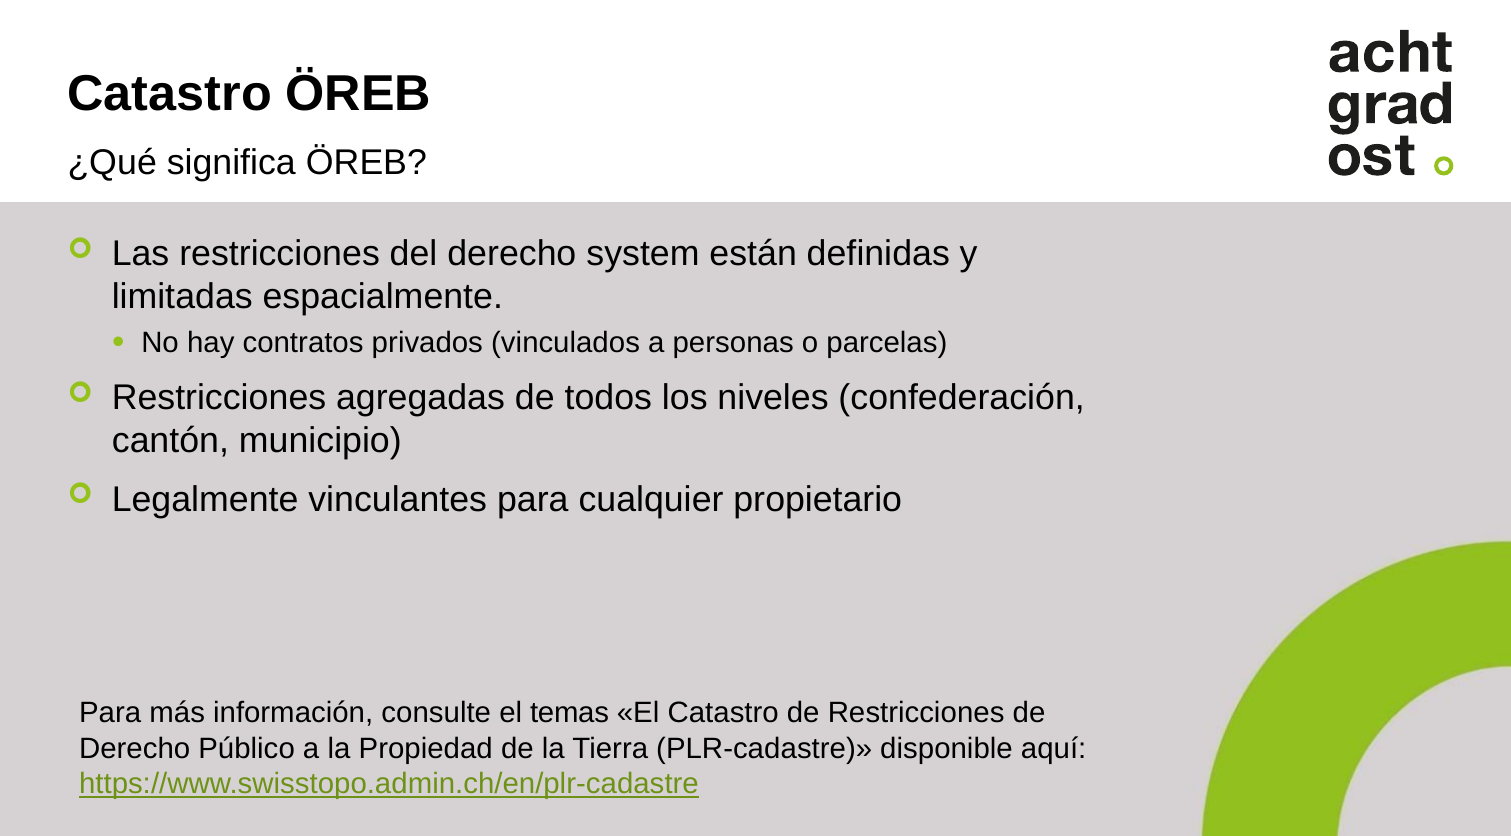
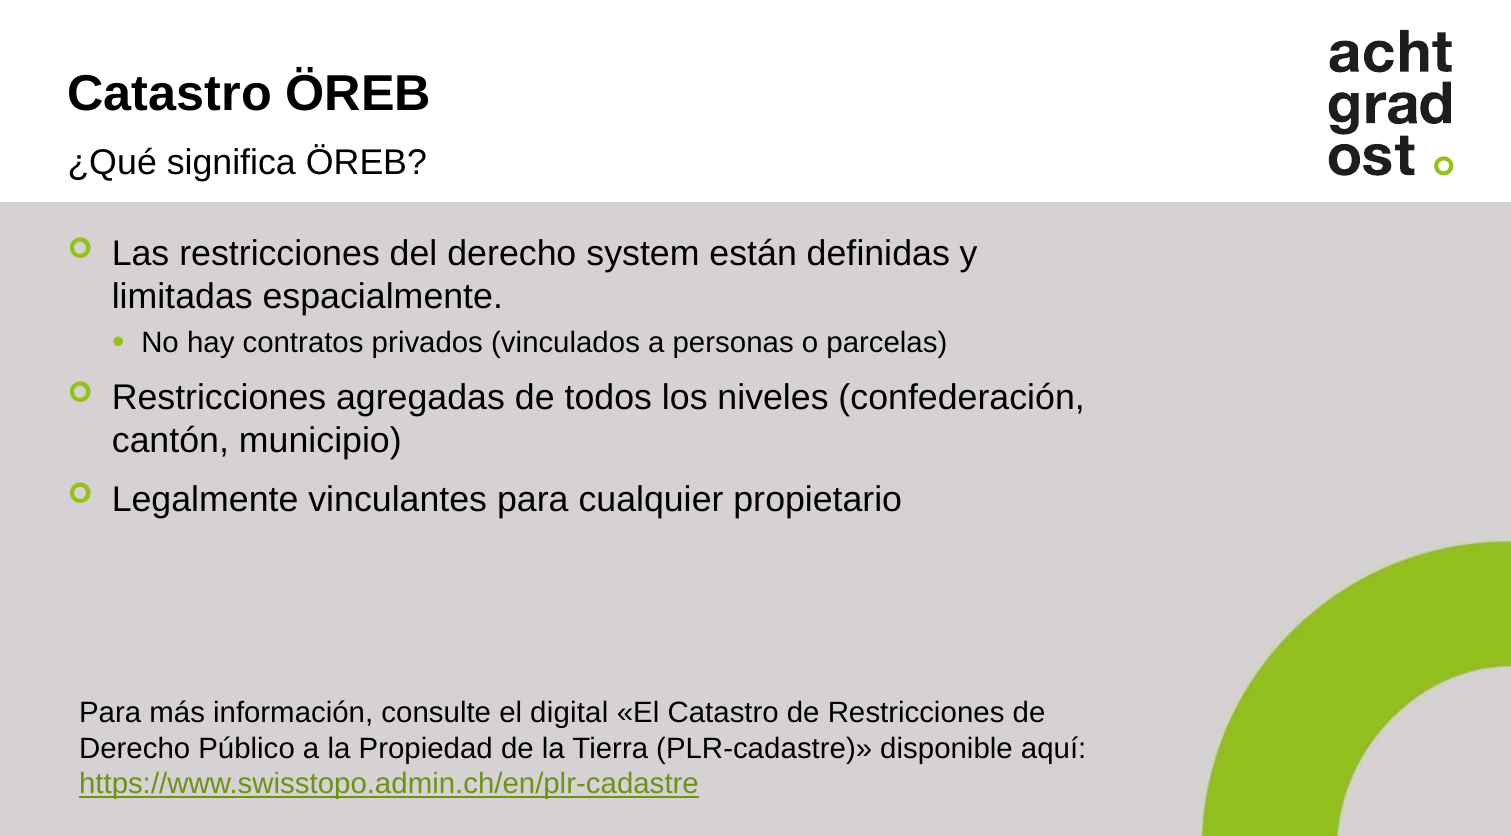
temas: temas -> digital
